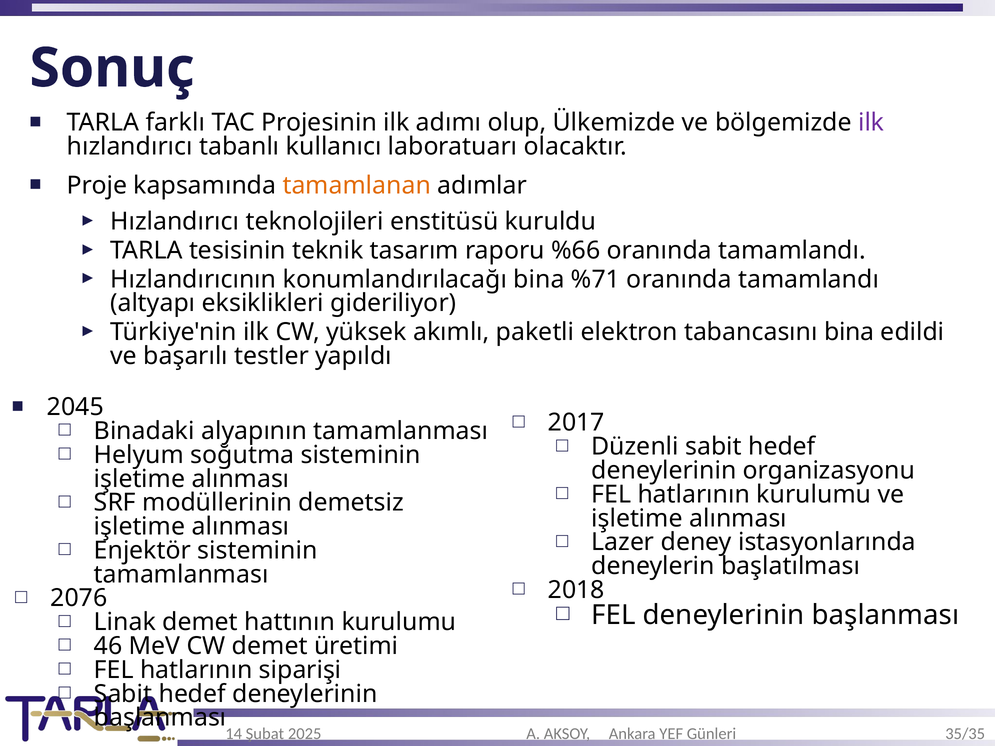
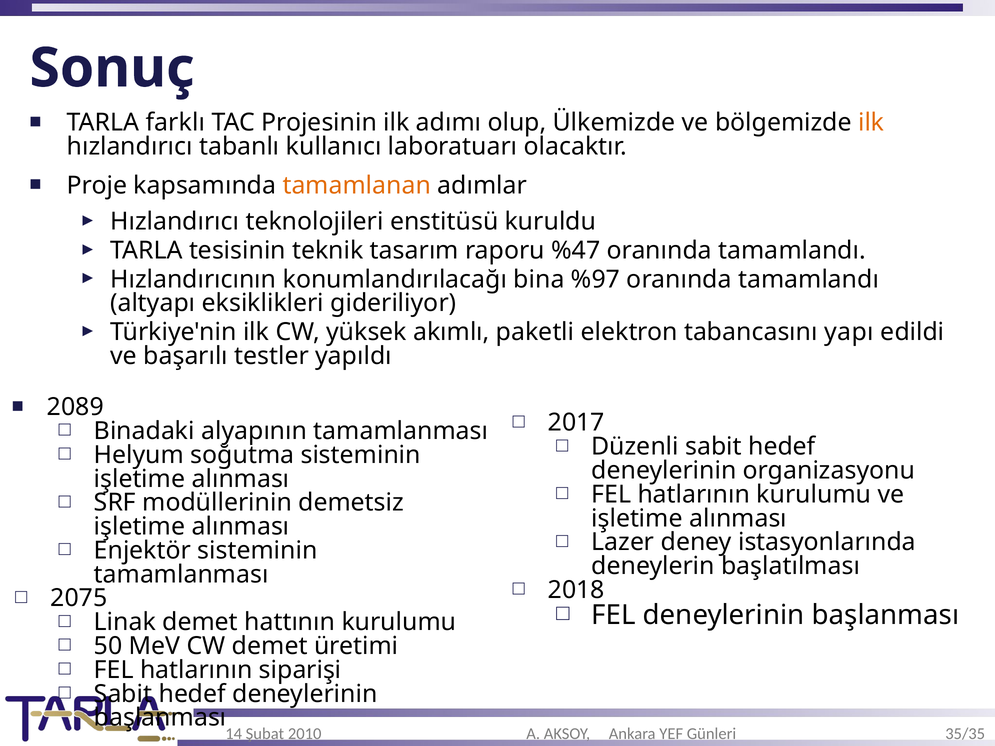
ilk at (871, 123) colour: purple -> orange
%66: %66 -> %47
%71: %71 -> %97
tabancasını bina: bina -> yapı
2045: 2045 -> 2089
2076: 2076 -> 2075
46: 46 -> 50
2025: 2025 -> 2010
